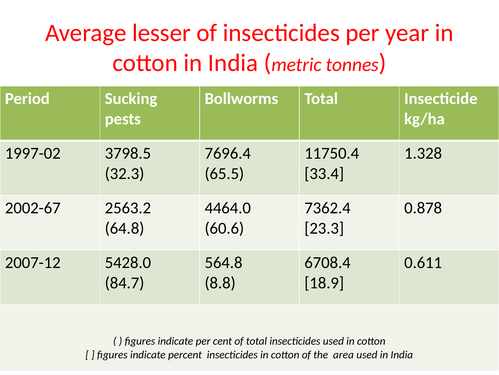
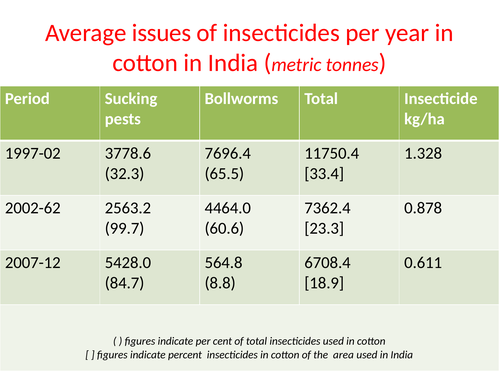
lesser: lesser -> issues
3798.5: 3798.5 -> 3778.6
2002-67: 2002-67 -> 2002-62
64.8: 64.8 -> 99.7
